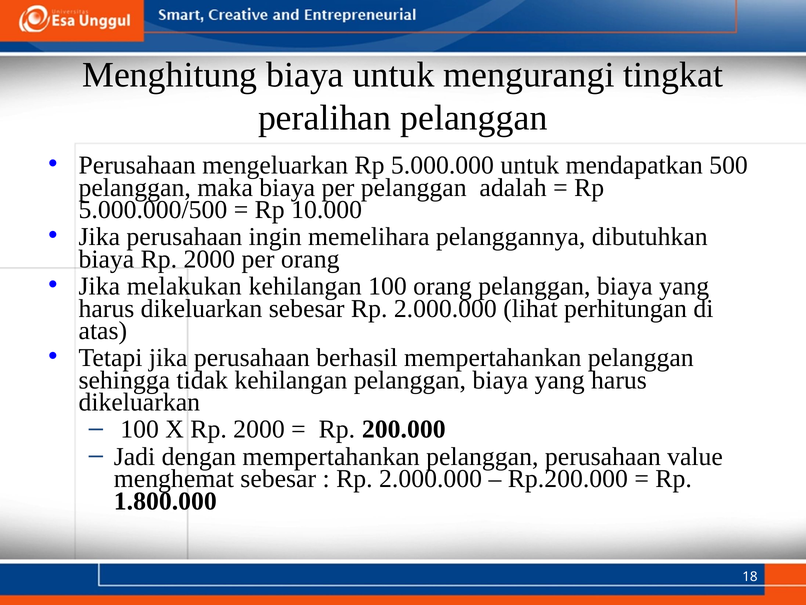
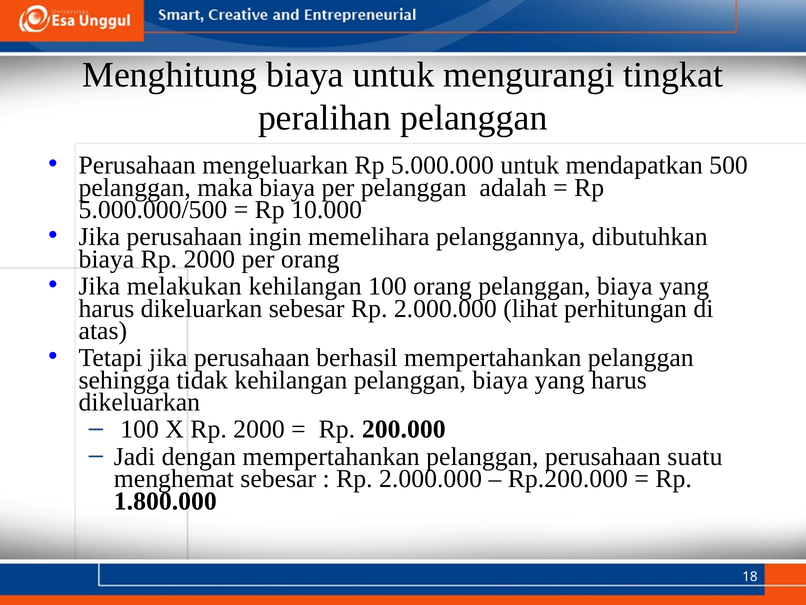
value: value -> suatu
